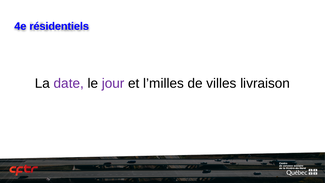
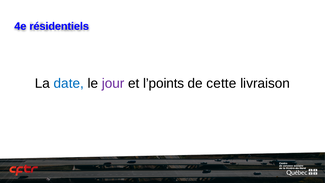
date colour: purple -> blue
l’milles: l’milles -> l’points
villes: villes -> cette
